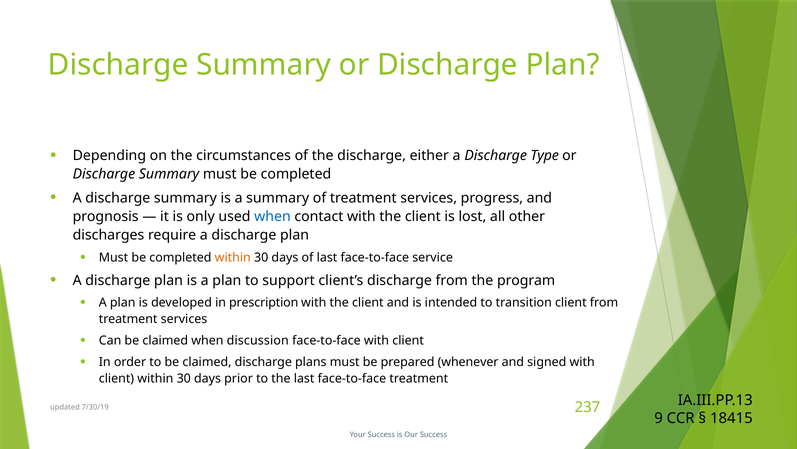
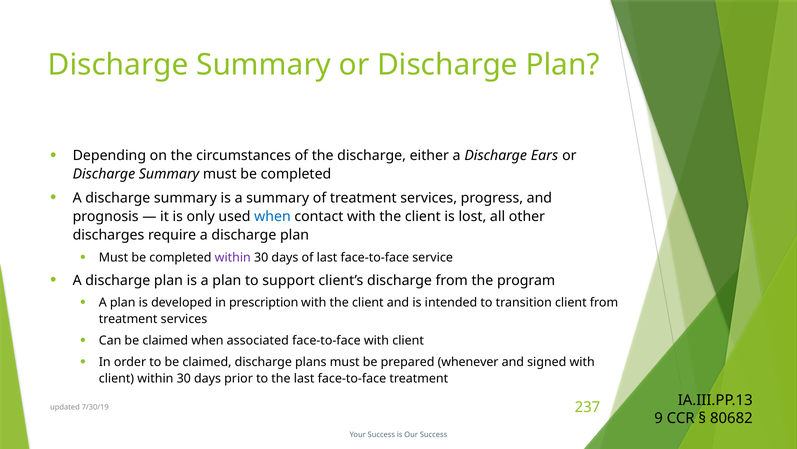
Type: Type -> Ears
within at (233, 257) colour: orange -> purple
discussion: discussion -> associated
18415: 18415 -> 80682
